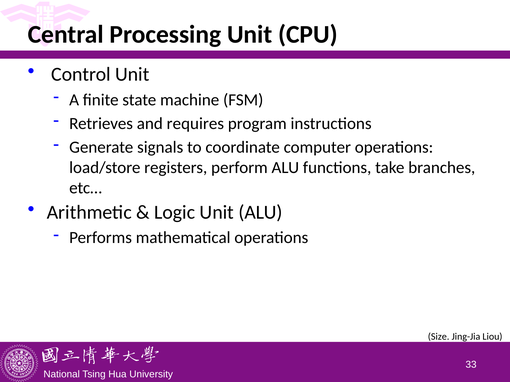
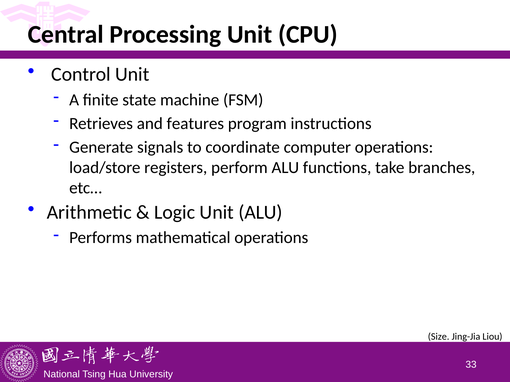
requires: requires -> features
